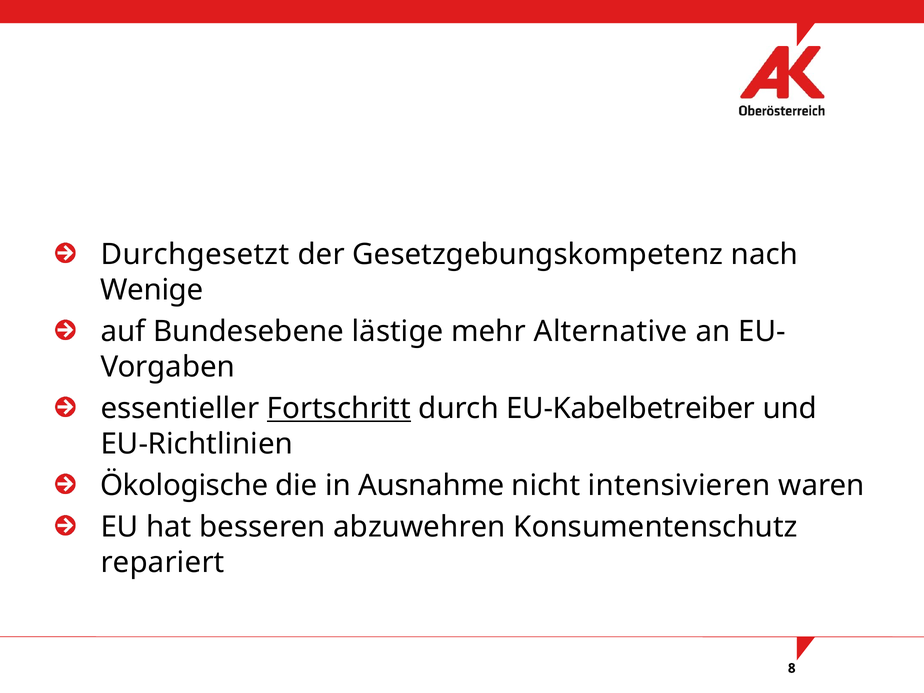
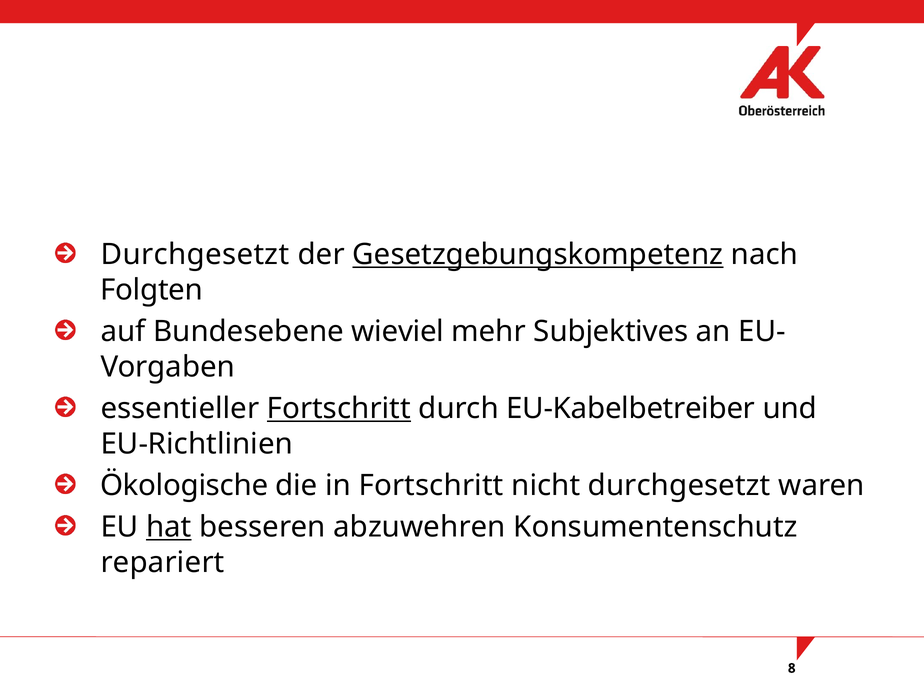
Gesetzgebungskompetenz underline: none -> present
Wenige: Wenige -> Folgten
lästige: lästige -> wieviel
Alternative: Alternative -> Subjektives
in Ausnahme: Ausnahme -> Fortschritt
nicht intensivieren: intensivieren -> durchgesetzt
hat underline: none -> present
